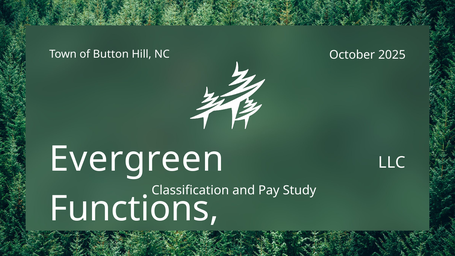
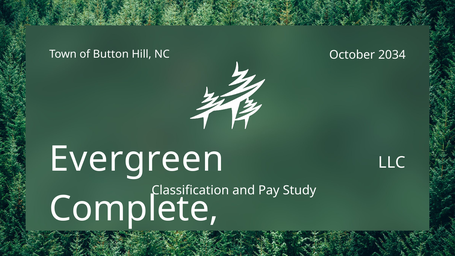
2025: 2025 -> 2034
Functions: Functions -> Complete
